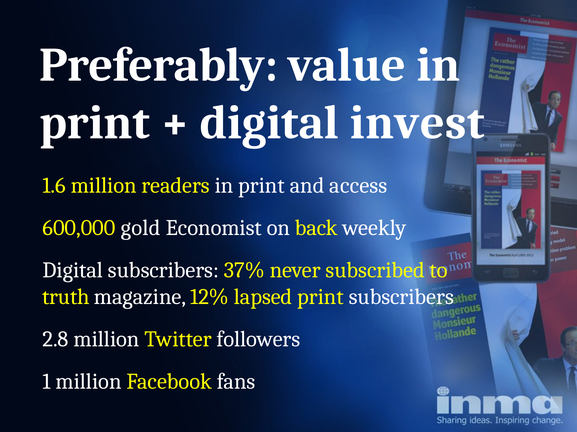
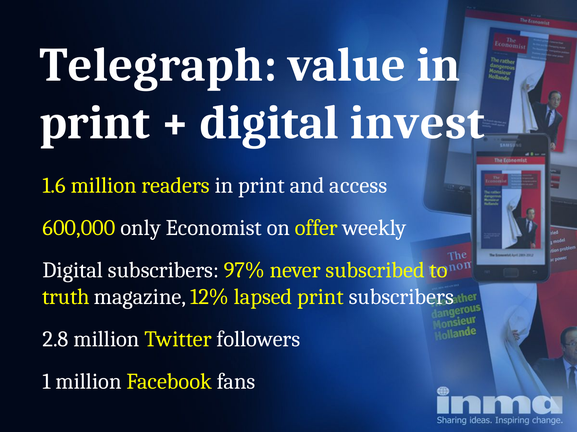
Preferably: Preferably -> Telegraph
gold: gold -> only
back: back -> offer
37%: 37% -> 97%
